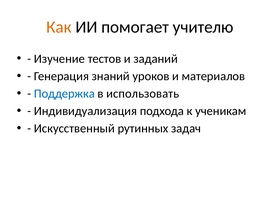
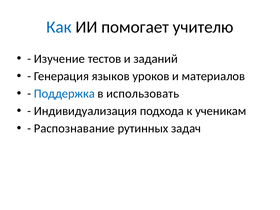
Как colour: orange -> blue
знаний: знаний -> языков
Искусственный: Искусственный -> Распознавание
